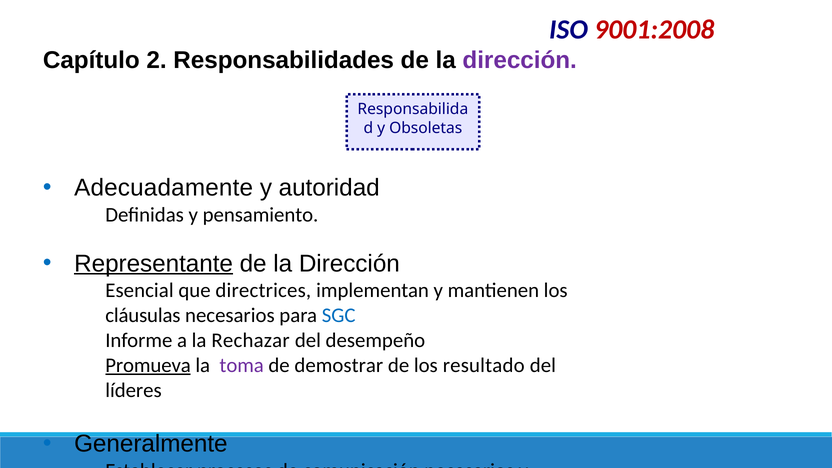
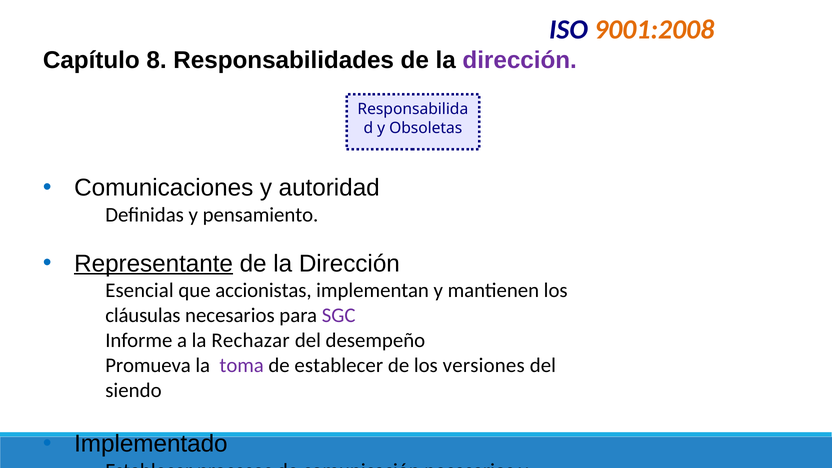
9001:2008 colour: red -> orange
2: 2 -> 8
Adecuadamente: Adecuadamente -> Comunicaciones
directrices: directrices -> accionistas
SGC colour: blue -> purple
Promueva underline: present -> none
de demostrar: demostrar -> establecer
resultado: resultado -> versiones
líderes: líderes -> siendo
Generalmente: Generalmente -> Implementado
